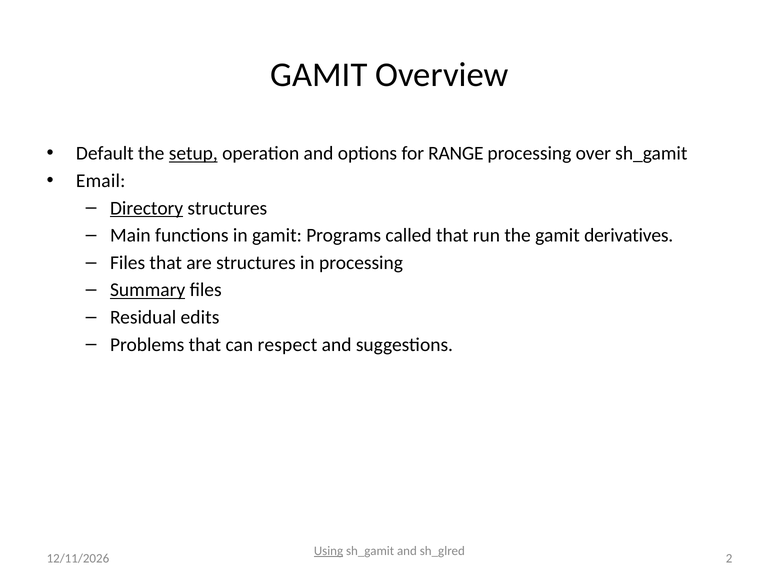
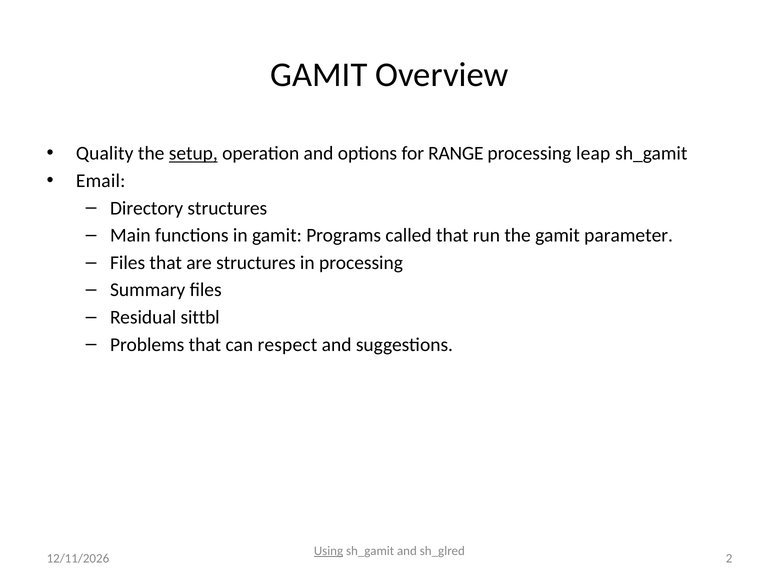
Default: Default -> Quality
over: over -> leap
Directory underline: present -> none
derivatives: derivatives -> parameter
Summary underline: present -> none
edits: edits -> sittbl
